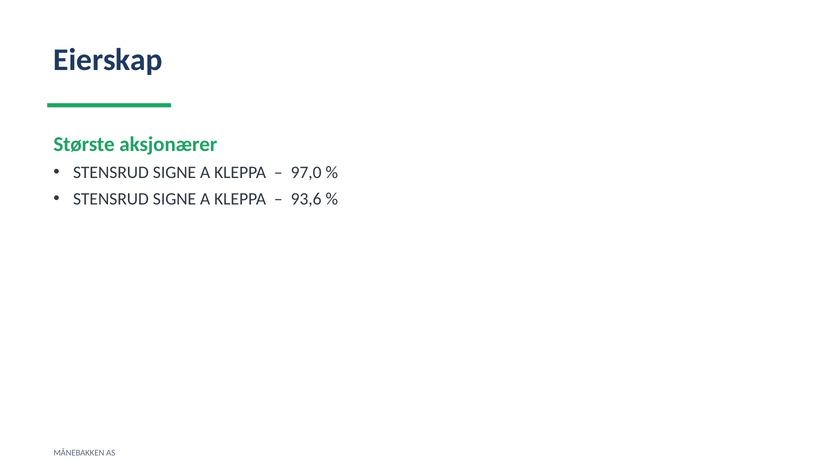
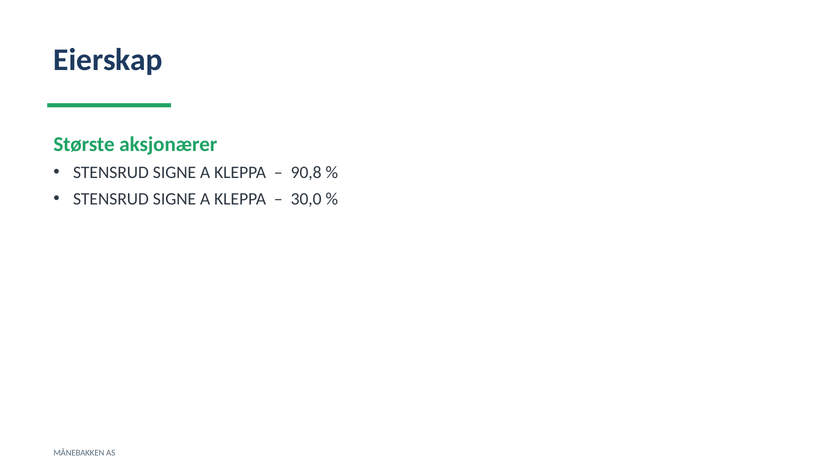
97,0: 97,0 -> 90,8
93,6: 93,6 -> 30,0
